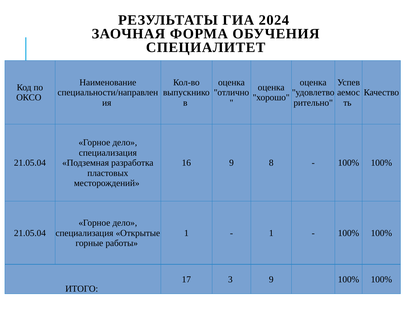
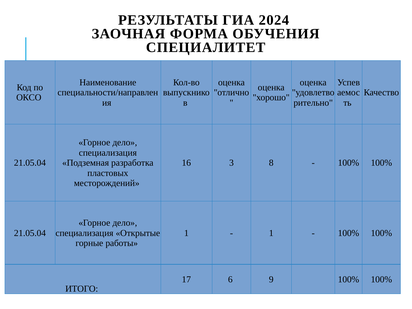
16 9: 9 -> 3
3: 3 -> 6
